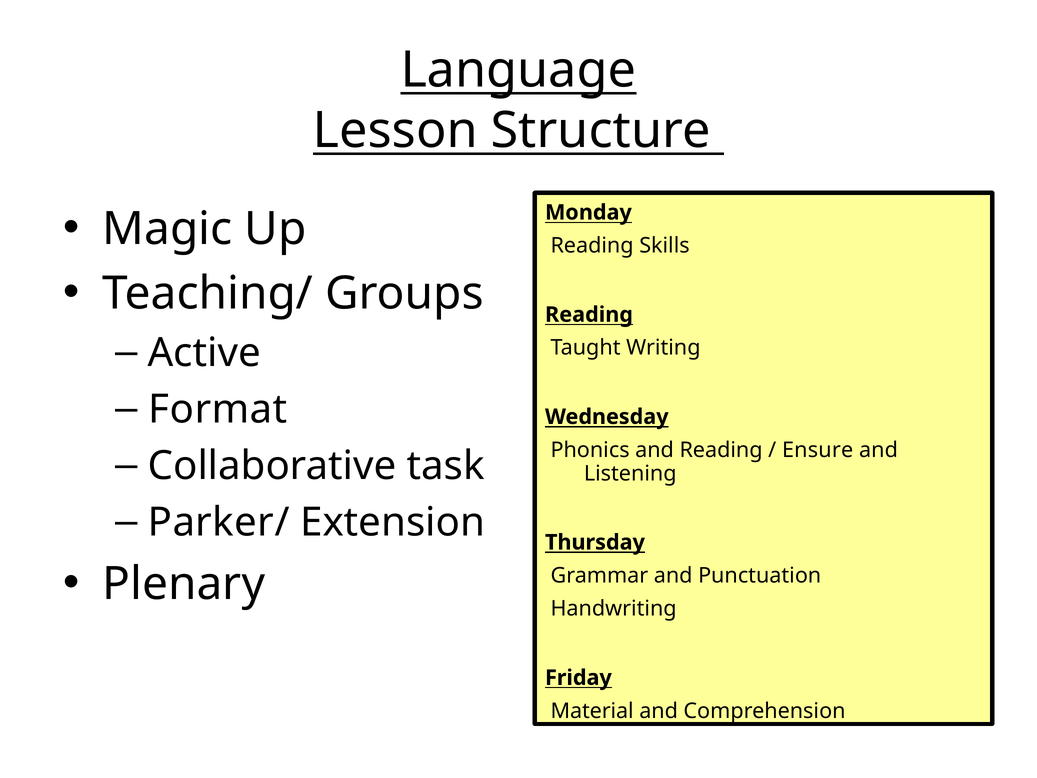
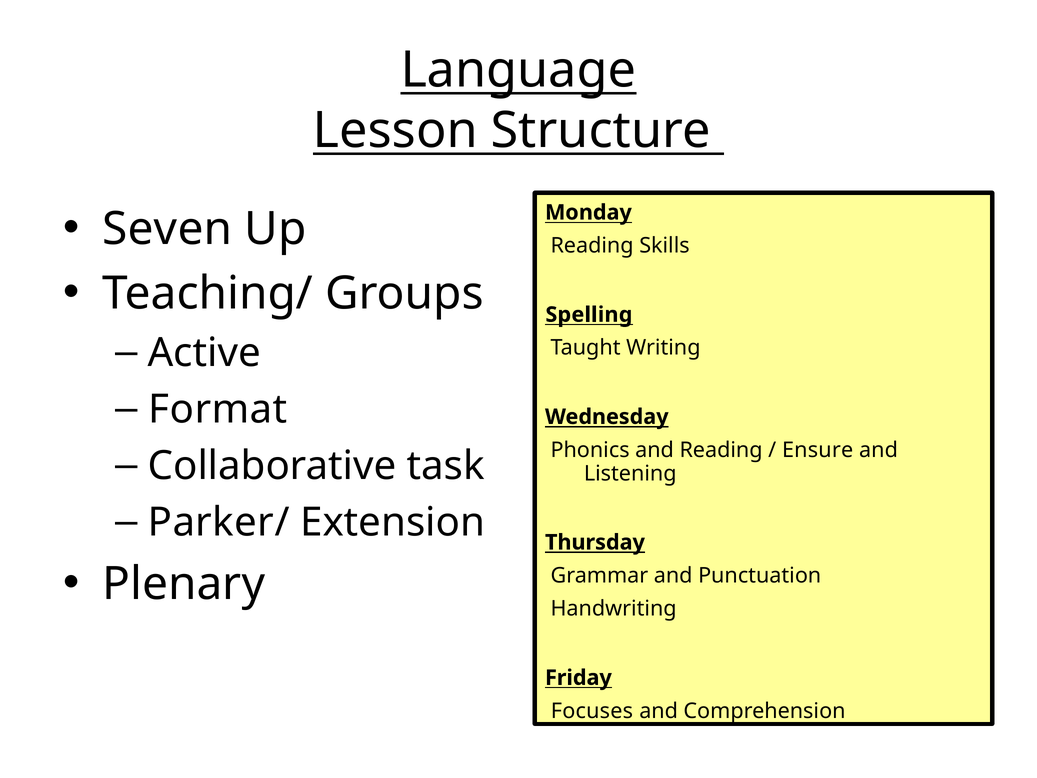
Magic: Magic -> Seven
Reading at (589, 315): Reading -> Spelling
Material: Material -> Focuses
